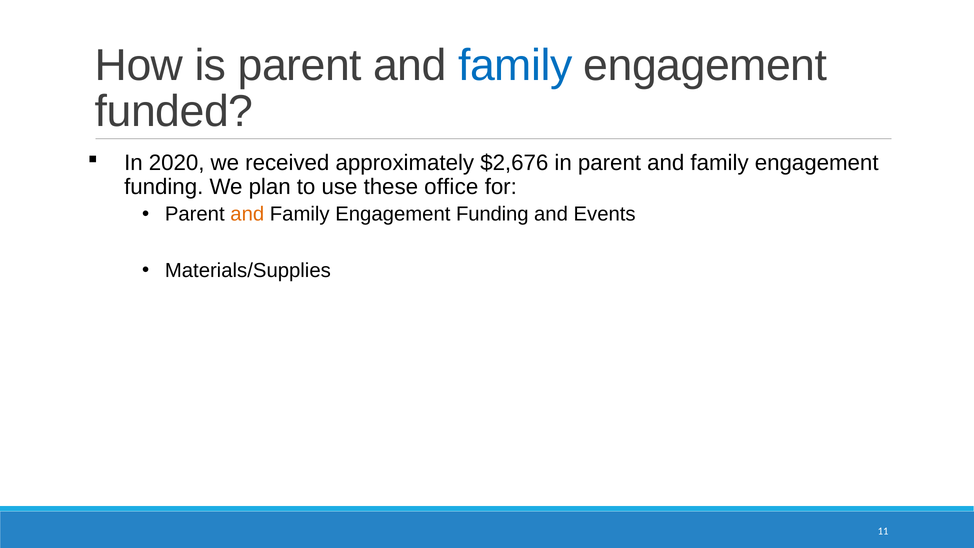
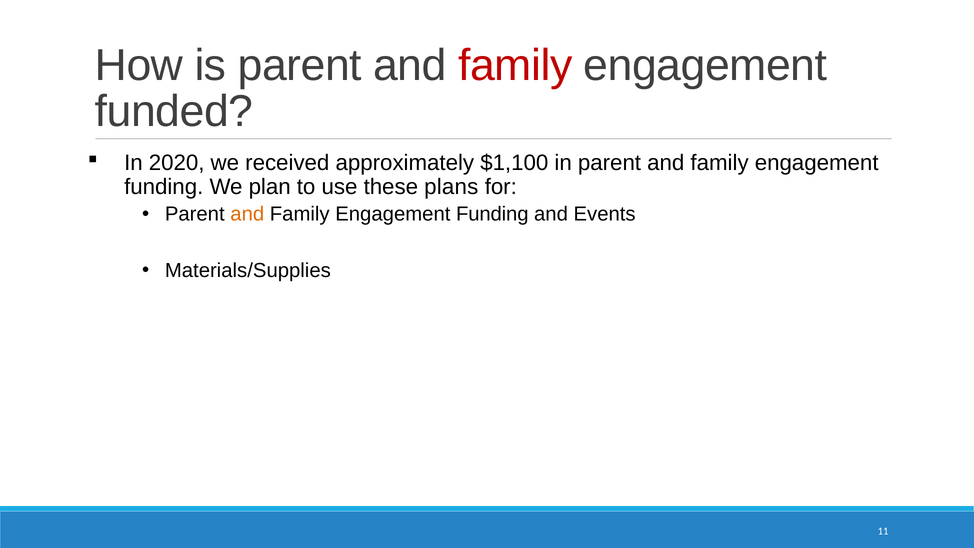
family at (515, 66) colour: blue -> red
$2,676: $2,676 -> $1,100
office: office -> plans
